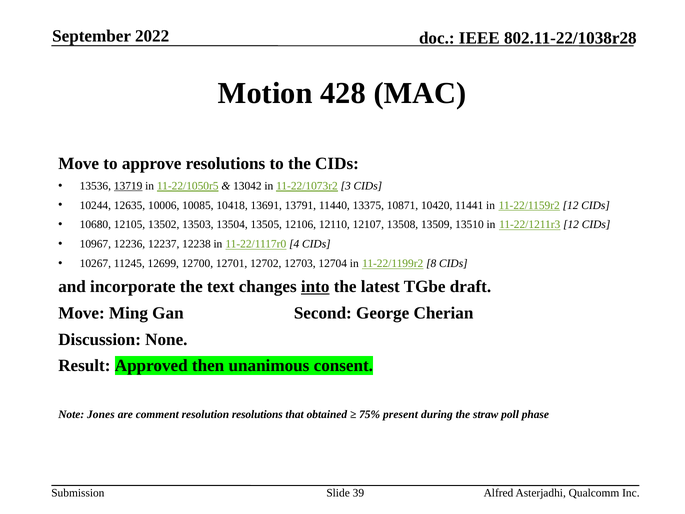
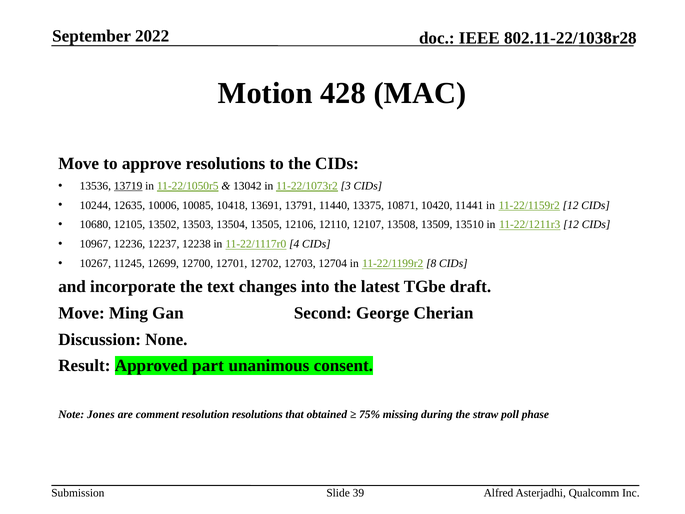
into underline: present -> none
then: then -> part
present: present -> missing
